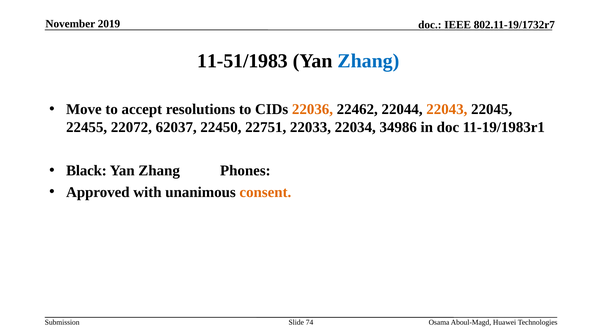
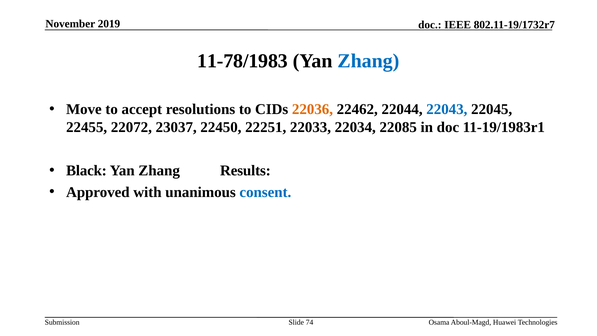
11-51/1983: 11-51/1983 -> 11-78/1983
22043 colour: orange -> blue
62037: 62037 -> 23037
22751: 22751 -> 22251
34986: 34986 -> 22085
Phones: Phones -> Results
consent colour: orange -> blue
